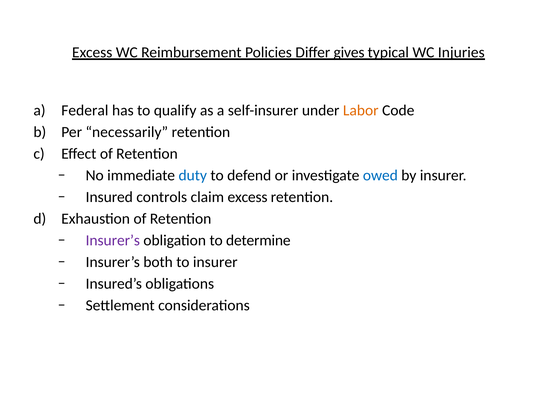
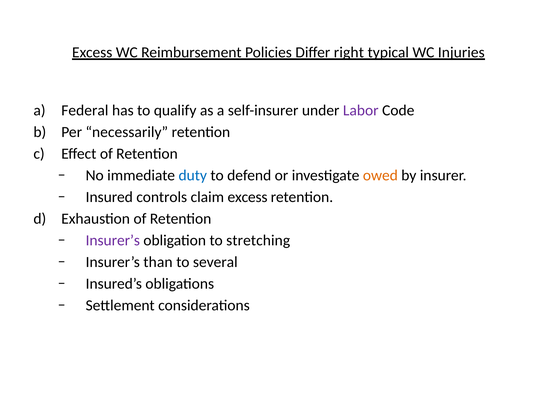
gives: gives -> right
Labor colour: orange -> purple
owed colour: blue -> orange
determine: determine -> stretching
both: both -> than
to insurer: insurer -> several
